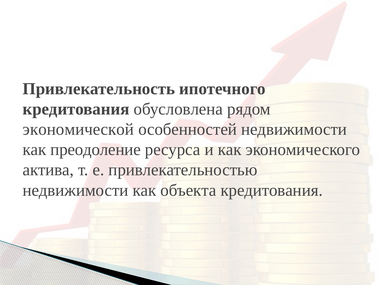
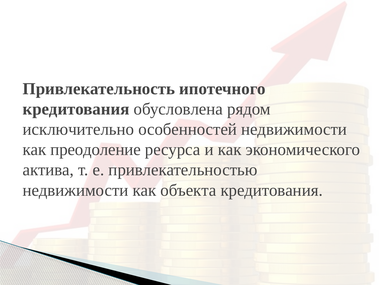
экономической: экономической -> исключительно
